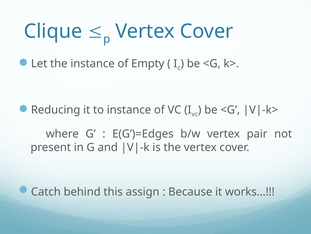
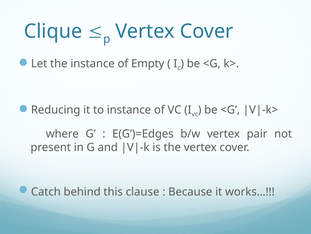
assign: assign -> clause
